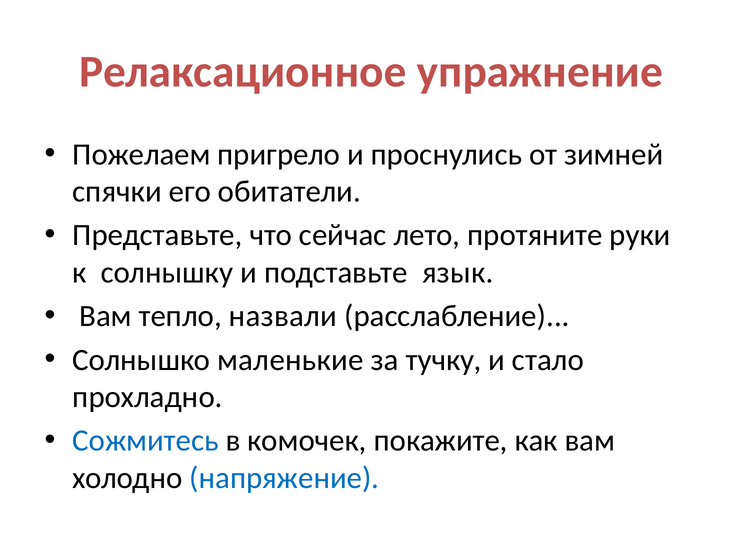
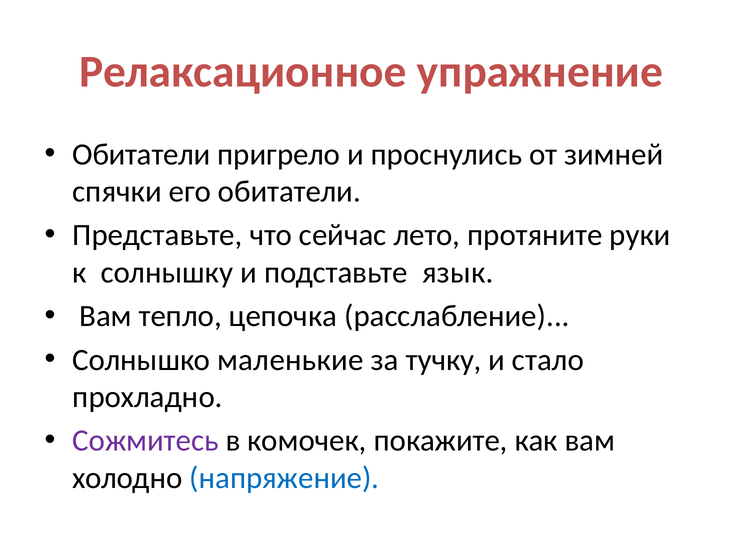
Пожелаем at (141, 154): Пожелаем -> Обитатели
назвали: назвали -> цепочка
Сожмитесь colour: blue -> purple
